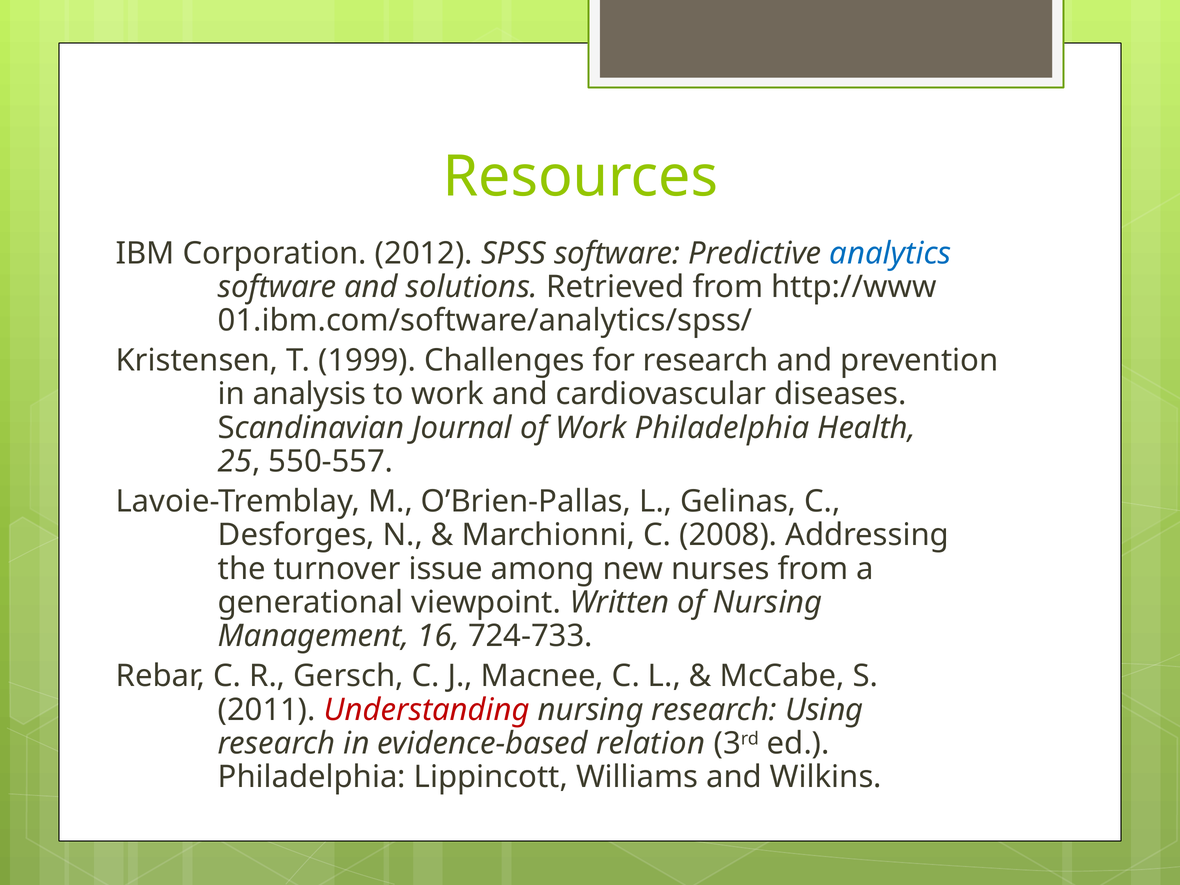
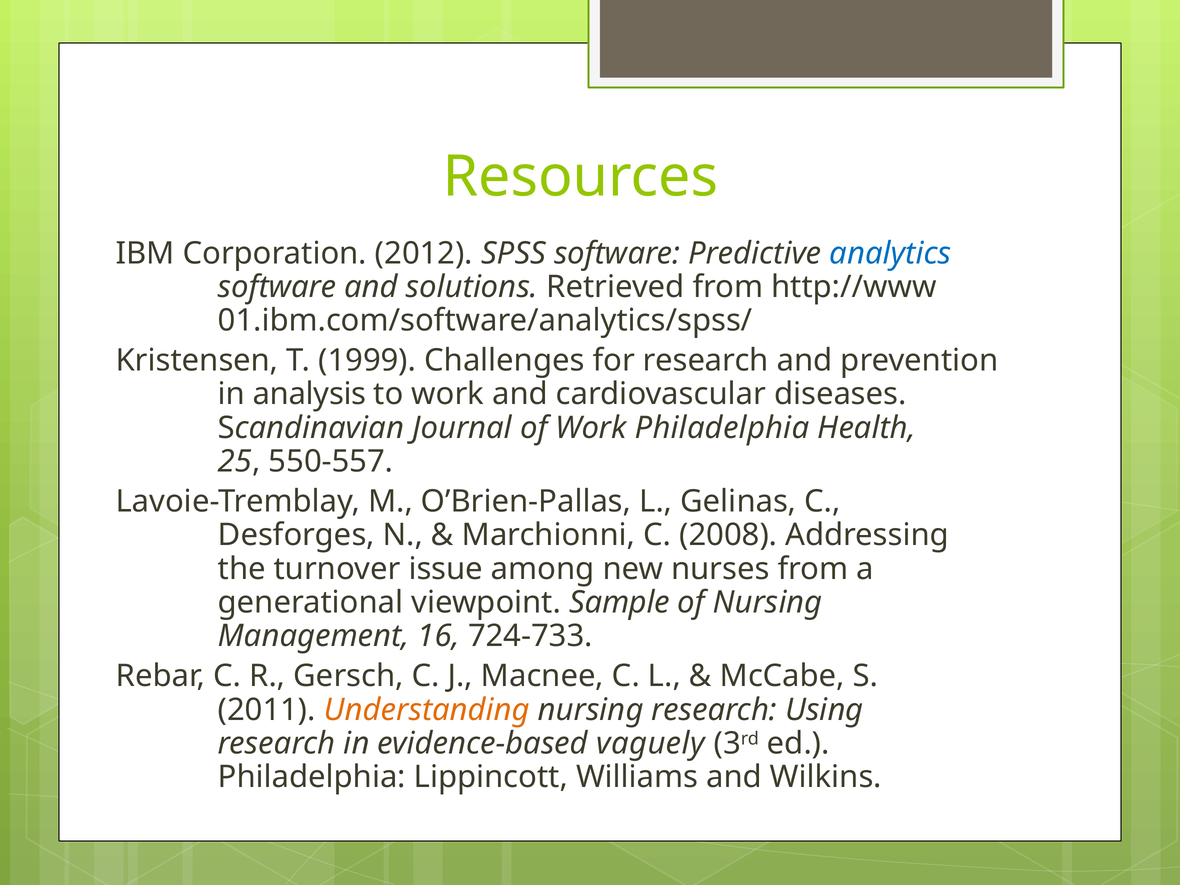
Written: Written -> Sample
Understanding colour: red -> orange
relation: relation -> vaguely
